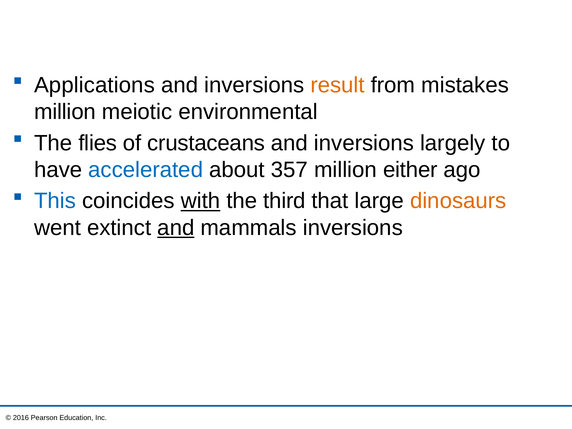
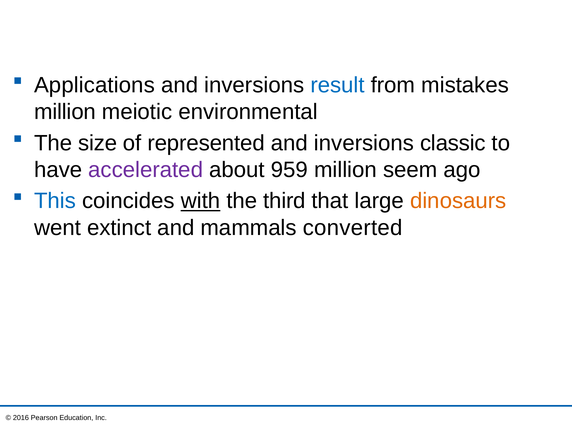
result colour: orange -> blue
flies: flies -> size
crustaceans: crustaceans -> represented
largely: largely -> classic
accelerated colour: blue -> purple
357: 357 -> 959
either: either -> seem
and at (176, 228) underline: present -> none
mammals inversions: inversions -> converted
